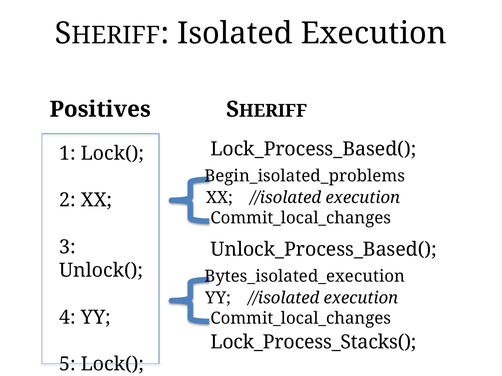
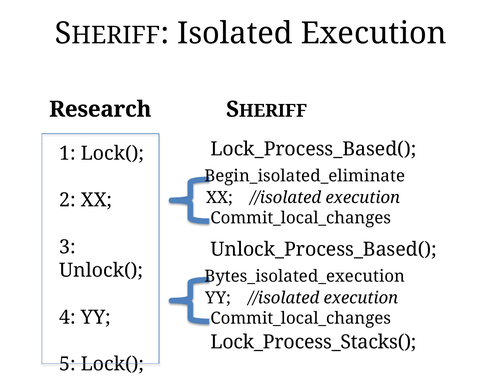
Positives: Positives -> Research
Begin_isolated_problems: Begin_isolated_problems -> Begin_isolated_eliminate
